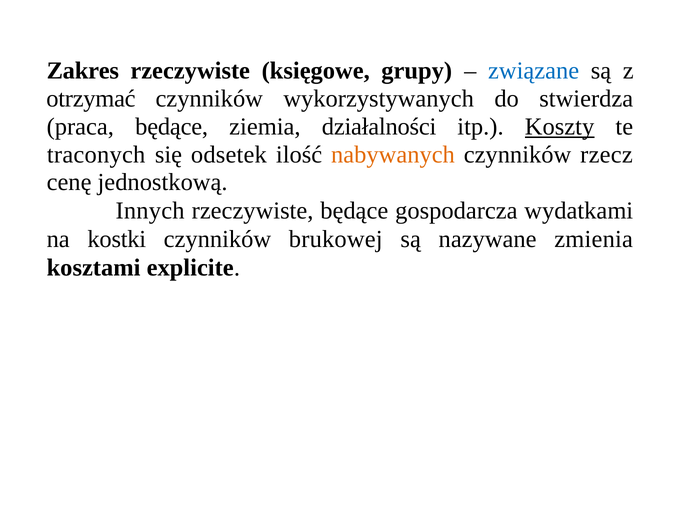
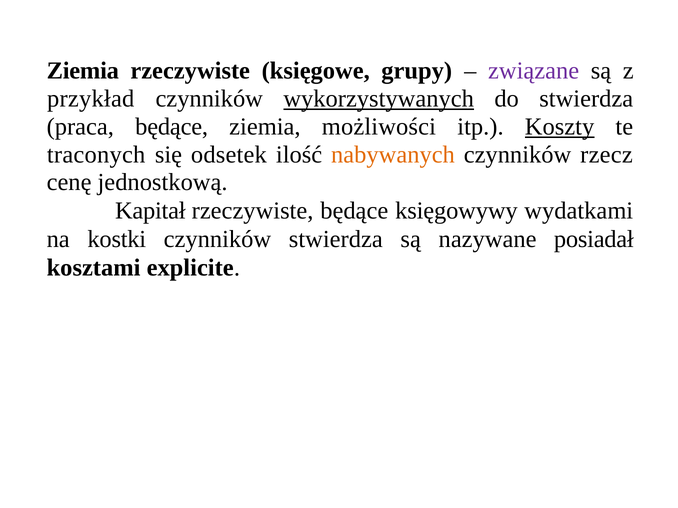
Zakres at (83, 71): Zakres -> Ziemia
związane colour: blue -> purple
otrzymać: otrzymać -> przykład
wykorzystywanych underline: none -> present
działalności: działalności -> możliwości
Innych: Innych -> Kapitał
gospodarcza: gospodarcza -> księgowywy
czynników brukowej: brukowej -> stwierdza
zmienia: zmienia -> posiadał
